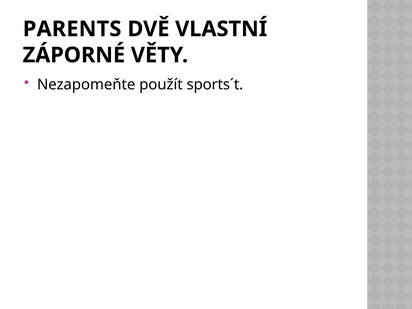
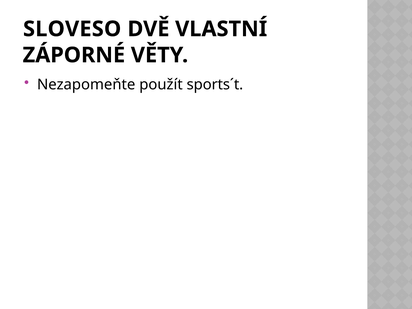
PARENTS: PARENTS -> SLOVESO
